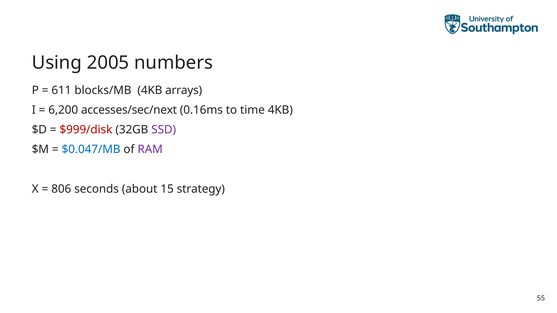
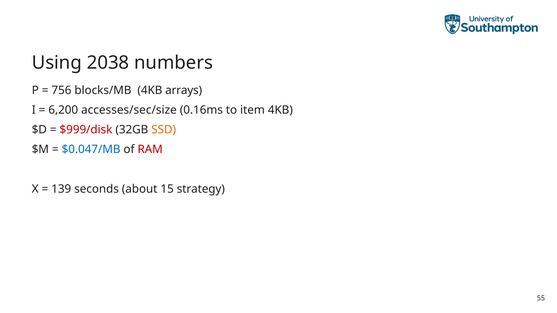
2005: 2005 -> 2038
611: 611 -> 756
accesses/sec/next: accesses/sec/next -> accesses/sec/size
time: time -> item
SSD colour: purple -> orange
RAM colour: purple -> red
806: 806 -> 139
